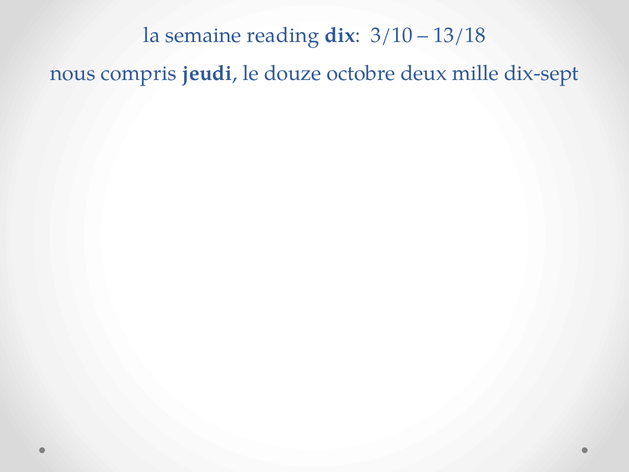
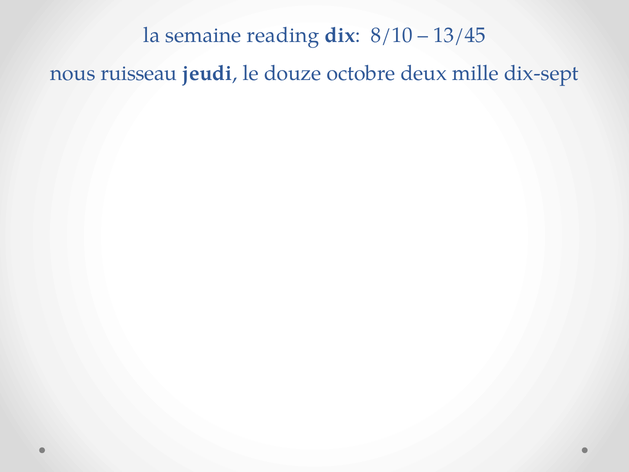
3/10: 3/10 -> 8/10
13/18: 13/18 -> 13/45
compris: compris -> ruisseau
